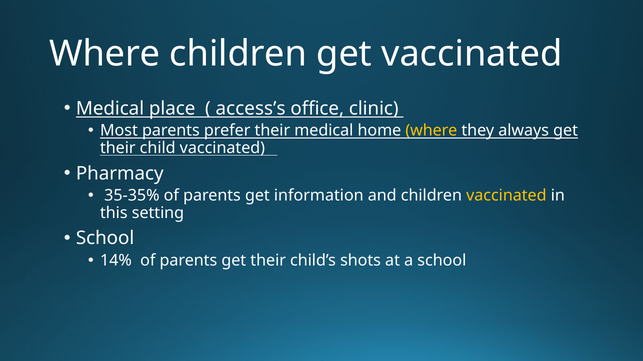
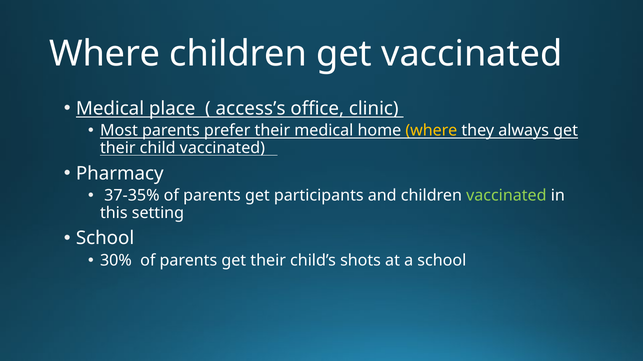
35-35%: 35-35% -> 37-35%
information: information -> participants
vaccinated at (506, 196) colour: yellow -> light green
14%: 14% -> 30%
